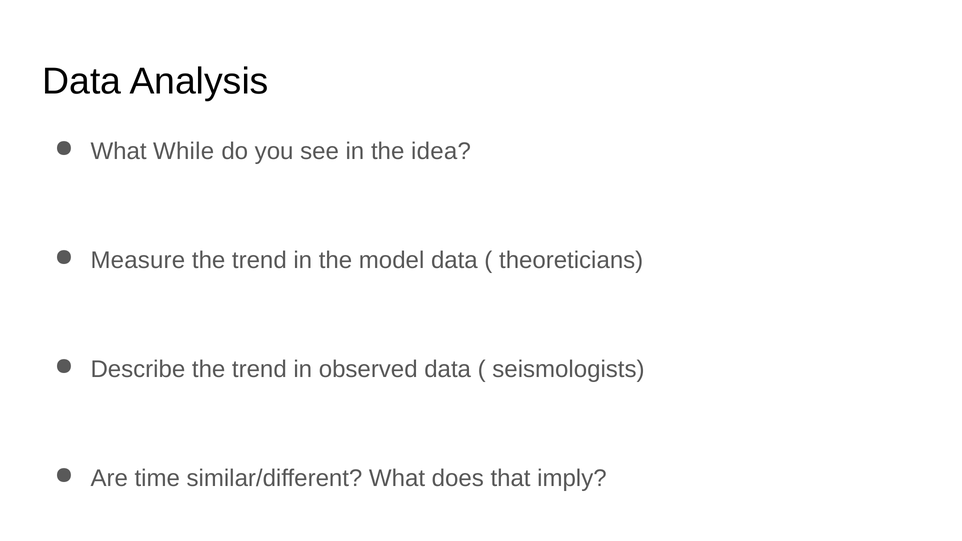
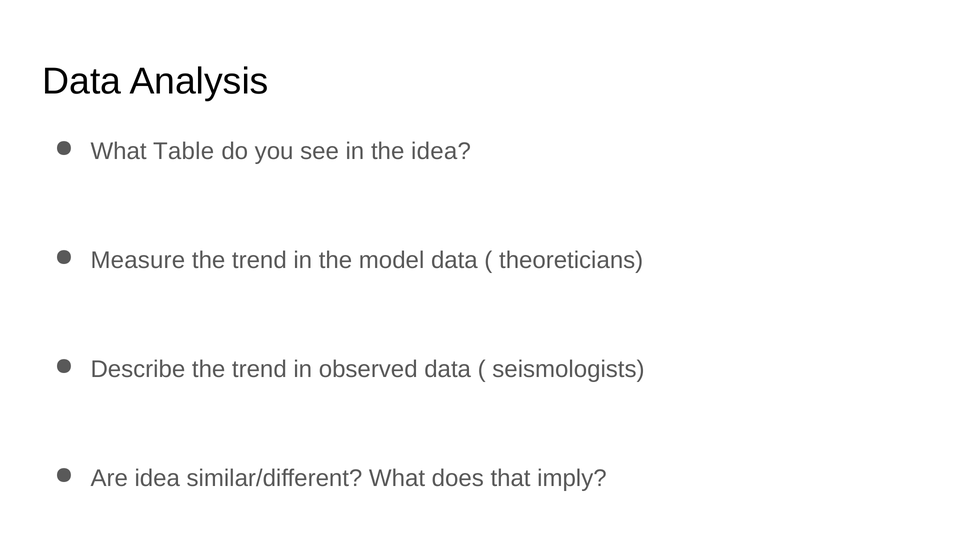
While: While -> Table
Are time: time -> idea
